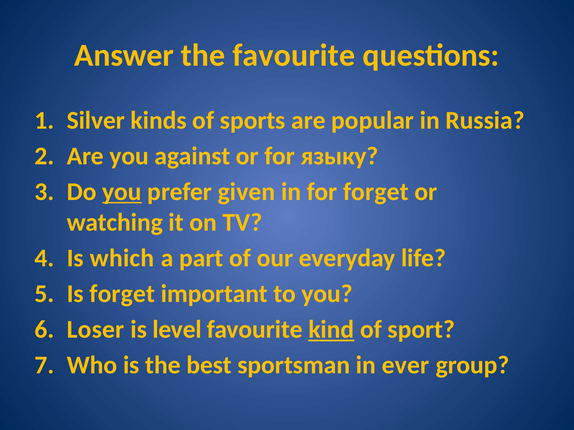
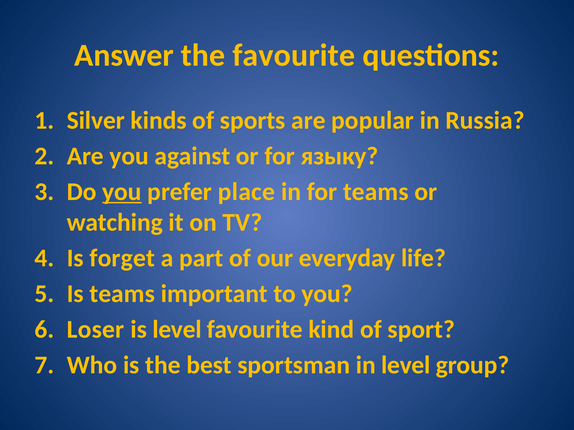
given: given -> place
for forget: forget -> teams
which: which -> forget
Is forget: forget -> teams
kind underline: present -> none
in ever: ever -> level
